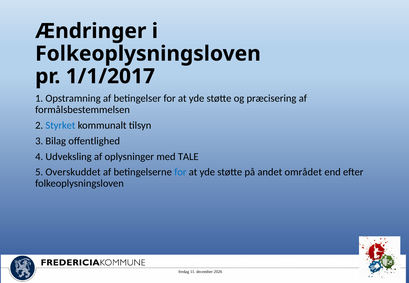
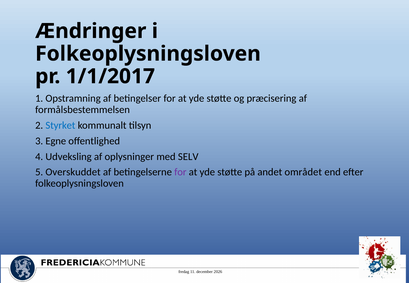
Bilag: Bilag -> Egne
TALE: TALE -> SELV
for at (180, 172) colour: blue -> purple
